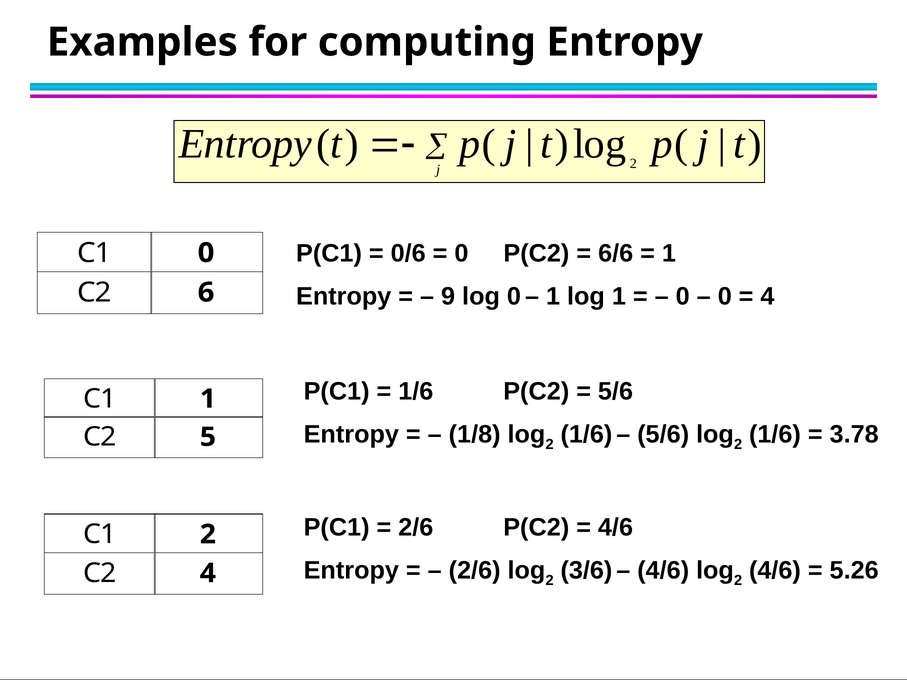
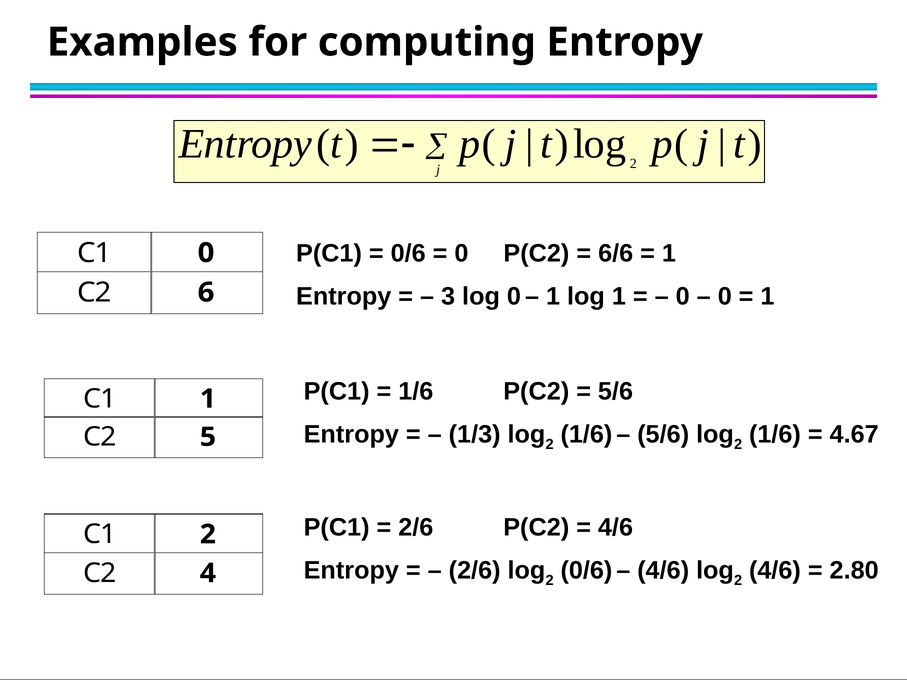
9: 9 -> 3
4 at (767, 296): 4 -> 1
1/8: 1/8 -> 1/3
3.78: 3.78 -> 4.67
3/6 at (586, 571): 3/6 -> 0/6
5.26: 5.26 -> 2.80
